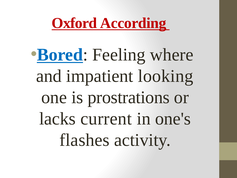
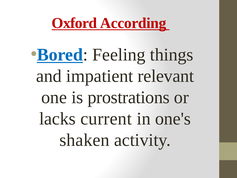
where: where -> things
looking: looking -> relevant
flashes: flashes -> shaken
